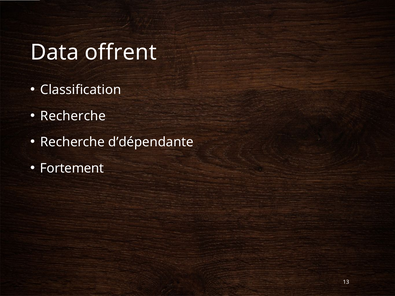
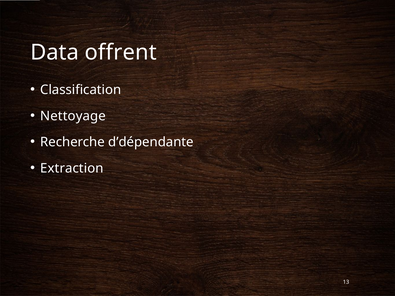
Recherche at (73, 116): Recherche -> Nettoyage
Fortement: Fortement -> Extraction
